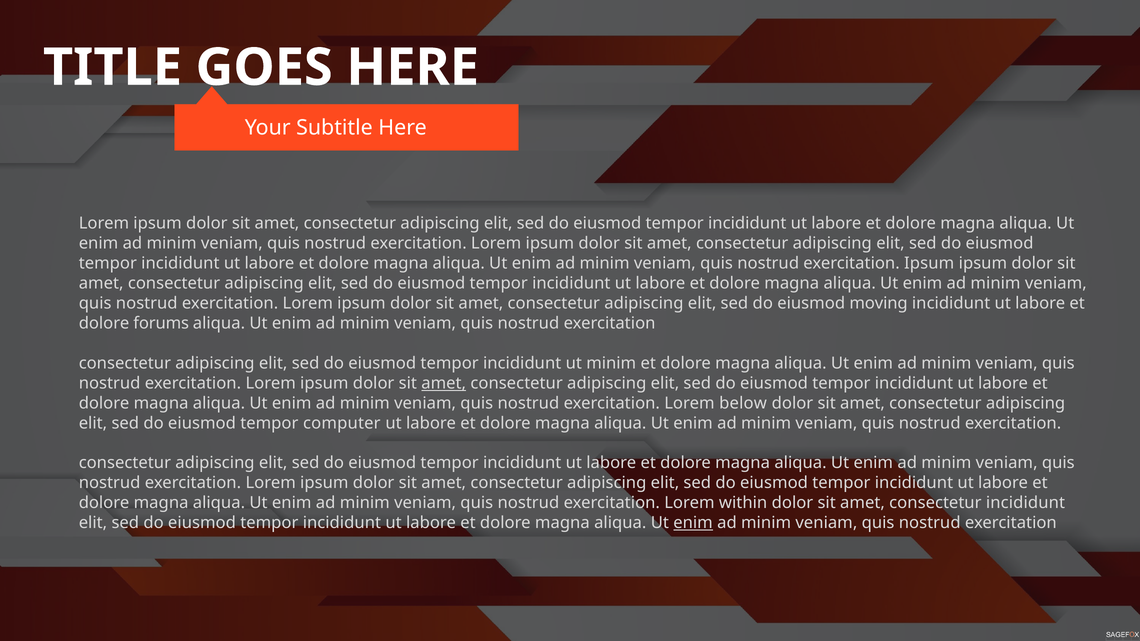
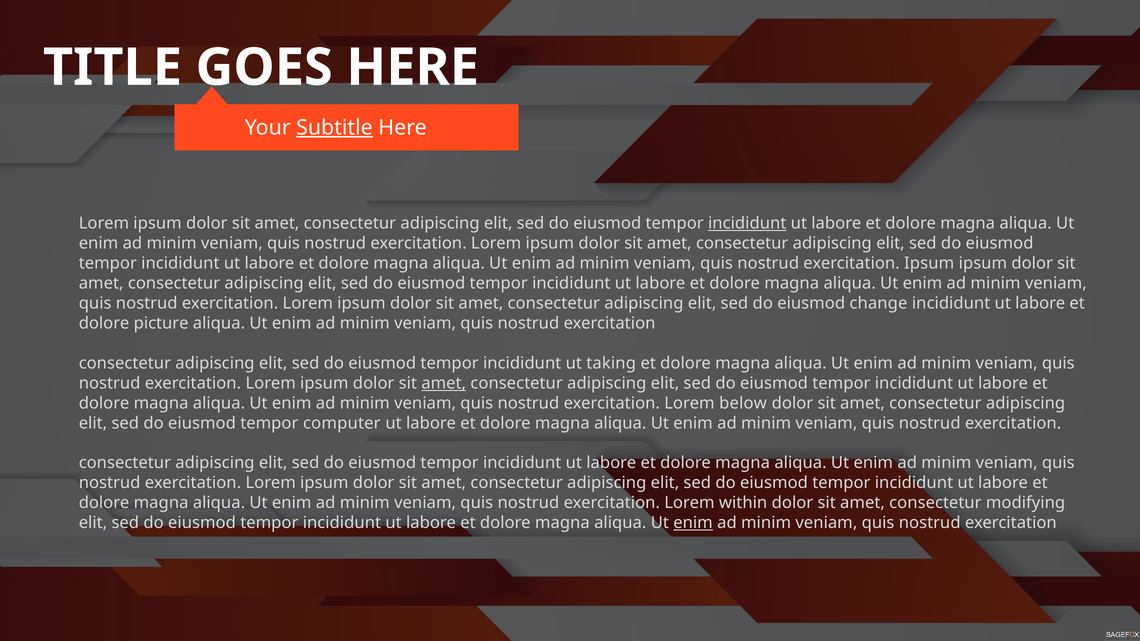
Subtitle underline: none -> present
incididunt at (747, 224) underline: none -> present
moving: moving -> change
forums: forums -> picture
ut minim: minim -> taking
consectetur incididunt: incididunt -> modifying
